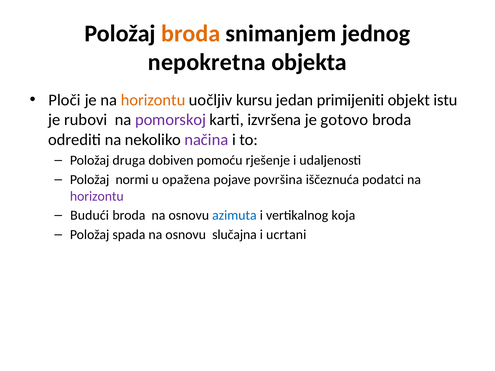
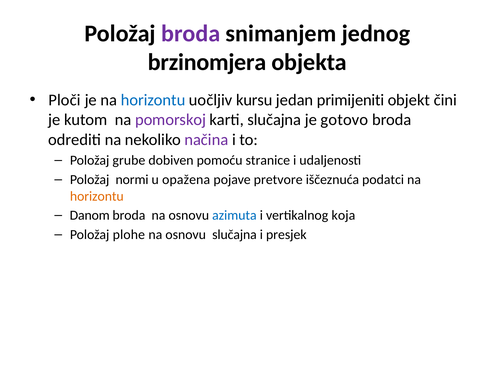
broda at (191, 33) colour: orange -> purple
nepokretna: nepokretna -> brzinomjera
horizontu at (153, 100) colour: orange -> blue
istu: istu -> čini
rubovi: rubovi -> kutom
karti izvršena: izvršena -> slučajna
druga: druga -> grube
rješenje: rješenje -> stranice
površina: površina -> pretvore
horizontu at (97, 196) colour: purple -> orange
Budući: Budući -> Danom
spada: spada -> plohe
ucrtani: ucrtani -> presjek
